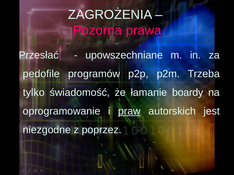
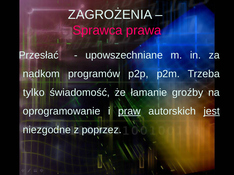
Pozorna: Pozorna -> Sprawca
pedofile: pedofile -> nadkom
boardy: boardy -> groźby
jest underline: none -> present
